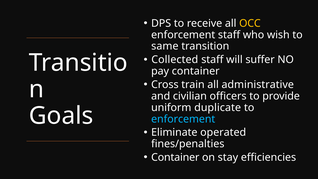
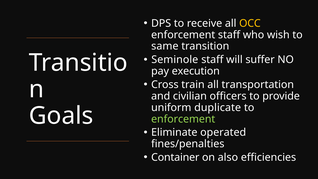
Collected: Collected -> Seminole
pay container: container -> execution
administrative: administrative -> transportation
enforcement at (183, 119) colour: light blue -> light green
stay: stay -> also
